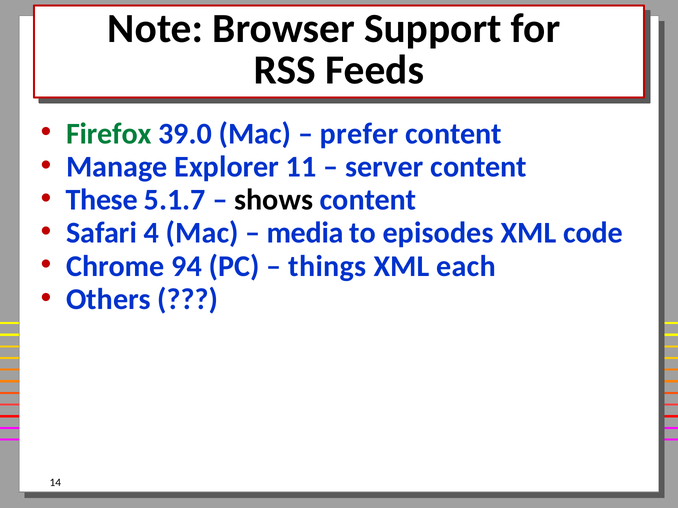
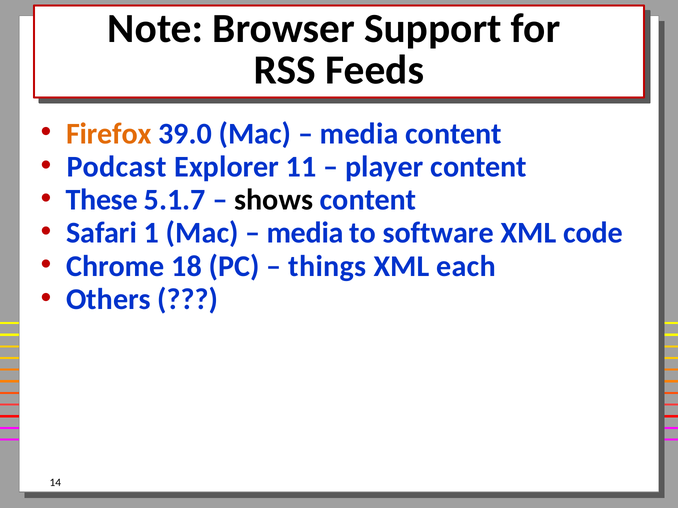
Firefox colour: green -> orange
prefer at (359, 134): prefer -> media
Manage: Manage -> Podcast
server: server -> player
4: 4 -> 1
episodes: episodes -> software
94: 94 -> 18
